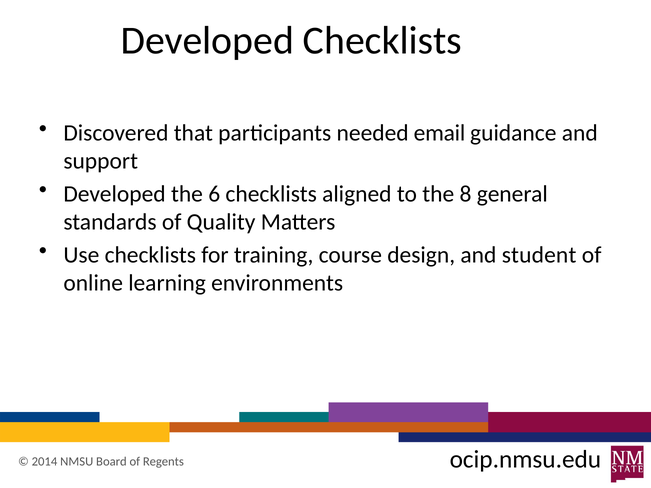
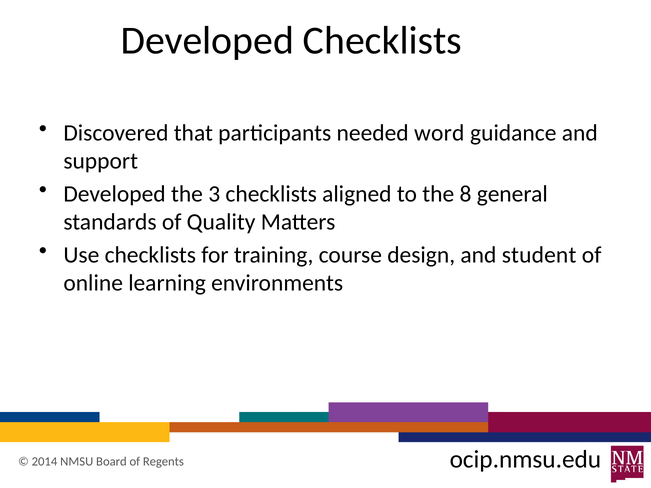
email: email -> word
6: 6 -> 3
